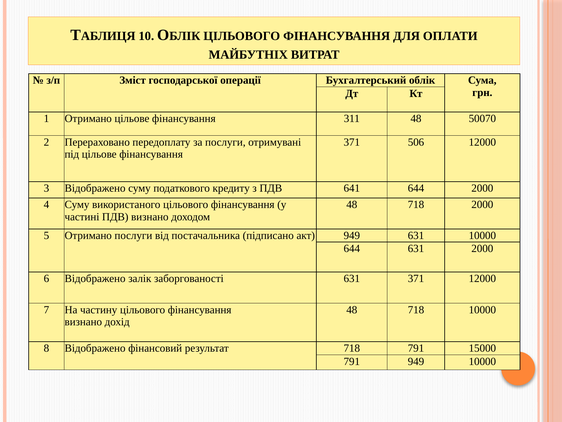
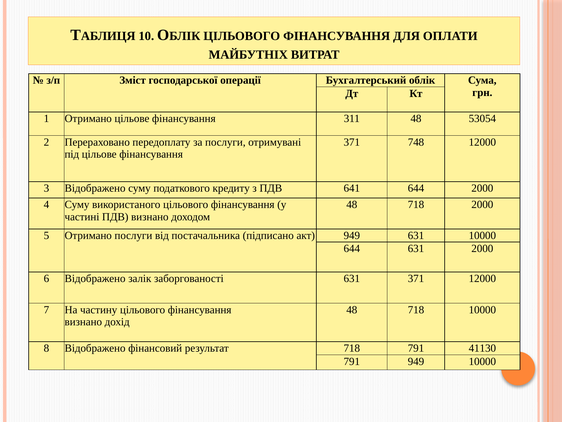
50070: 50070 -> 53054
506: 506 -> 748
15000: 15000 -> 41130
